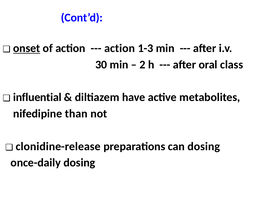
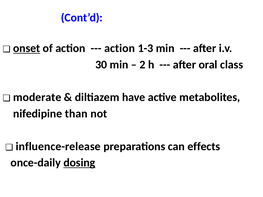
influential: influential -> moderate
clonidine-release: clonidine-release -> influence-release
can dosing: dosing -> effects
dosing at (79, 163) underline: none -> present
